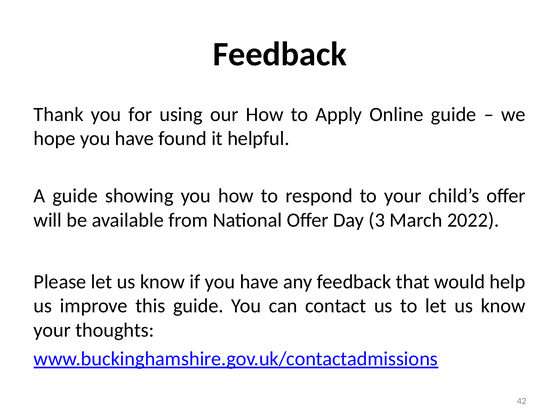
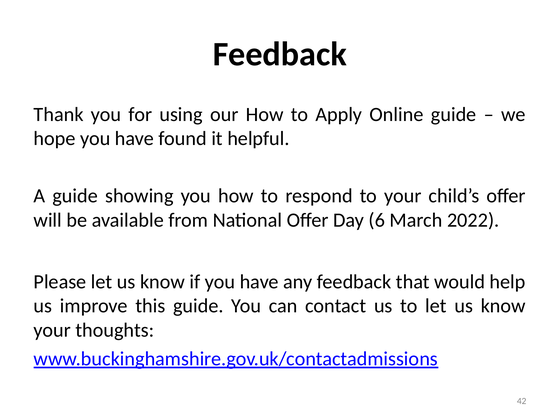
3: 3 -> 6
